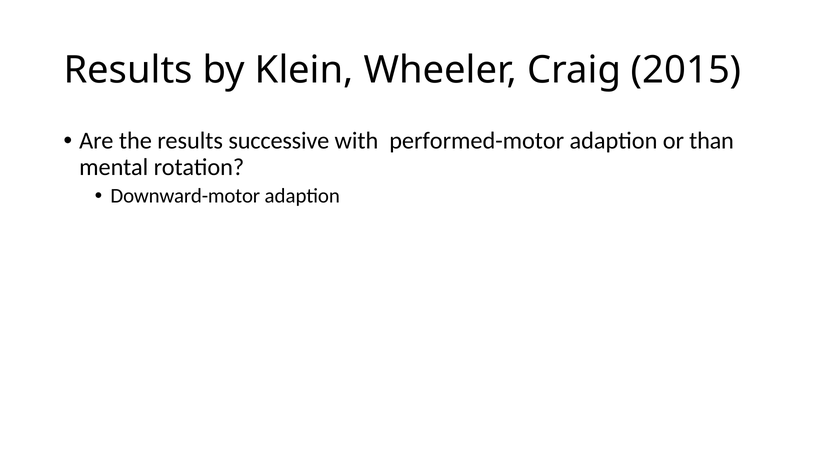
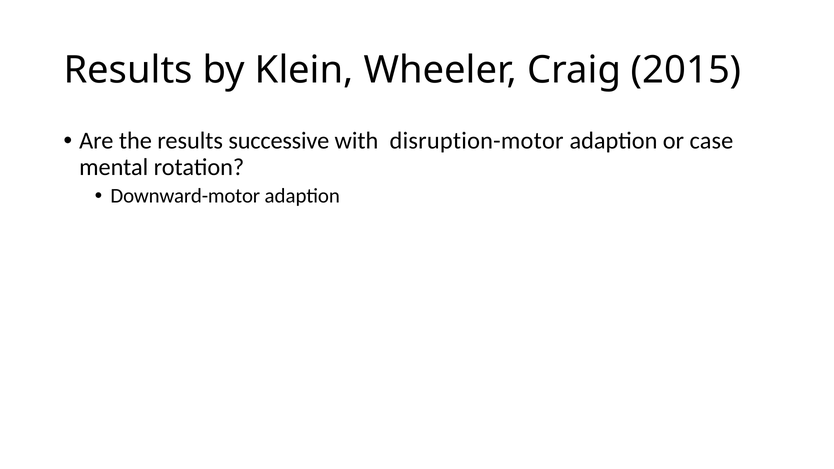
performed-motor: performed-motor -> disruption-motor
than: than -> case
